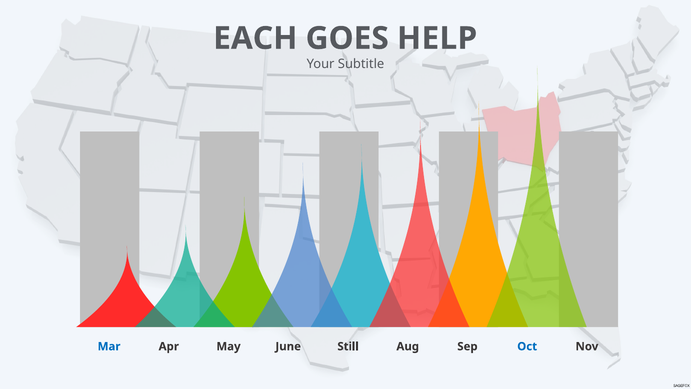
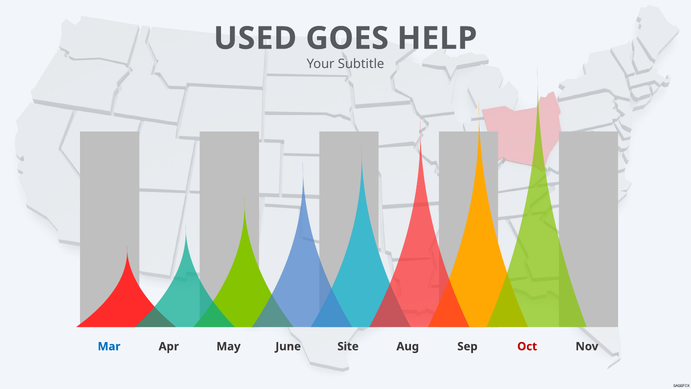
EACH: EACH -> USED
Still: Still -> Site
Oct colour: blue -> red
